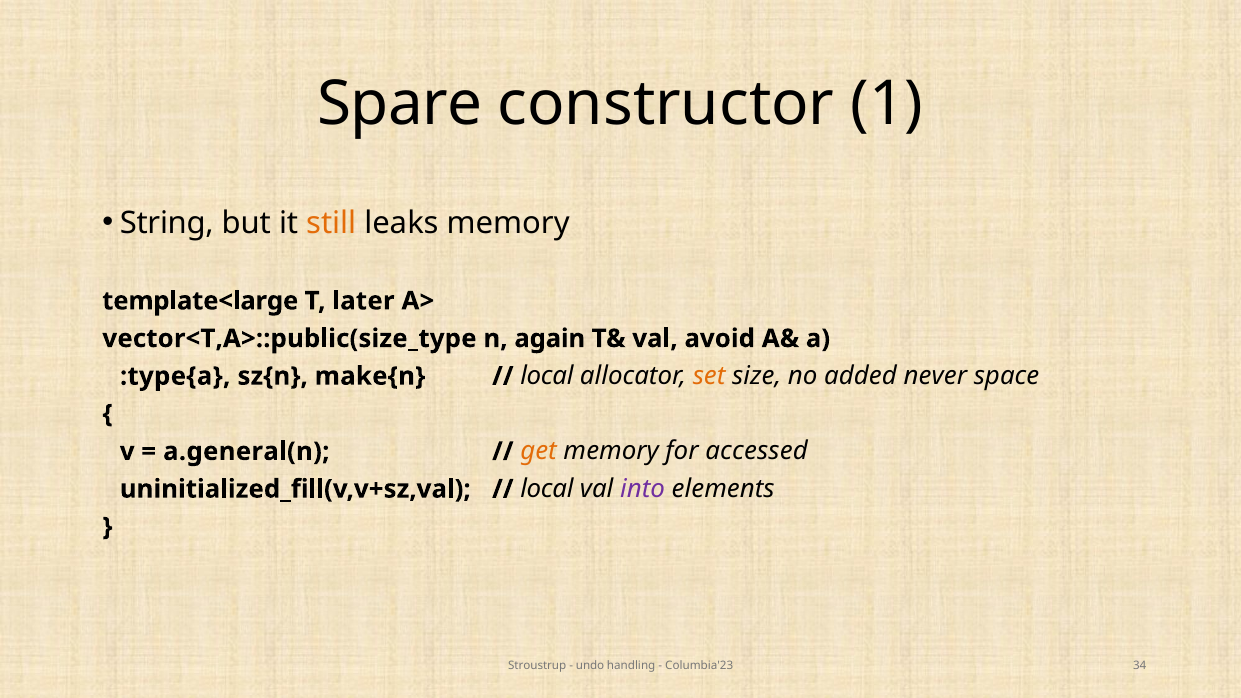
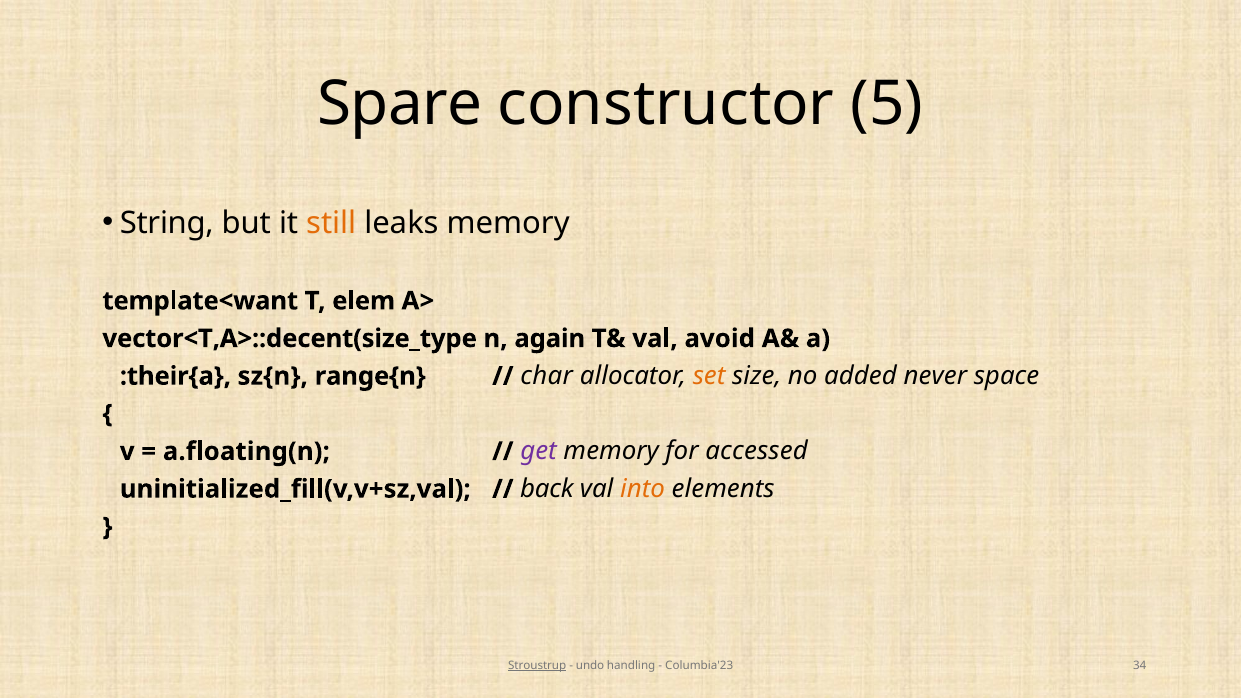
1: 1 -> 5
template<large: template<large -> template<want
later: later -> elem
vector<T,A>::public(size_type: vector<T,A>::public(size_type -> vector<T,A>::decent(size_type
:type{a: :type{a -> :their{a
make{n: make{n -> range{n
local at (547, 376): local -> char
a.general(n: a.general(n -> a.floating(n
get colour: orange -> purple
local at (547, 489): local -> back
into colour: purple -> orange
Stroustrup underline: none -> present
